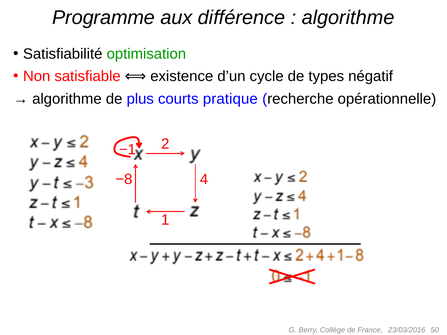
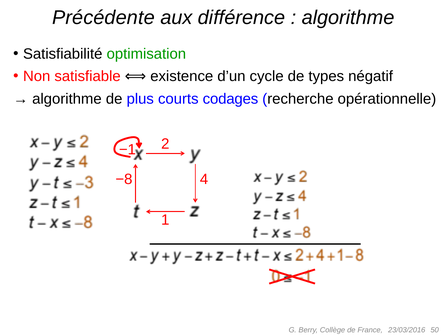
Programme: Programme -> Précédente
pratique: pratique -> codages
